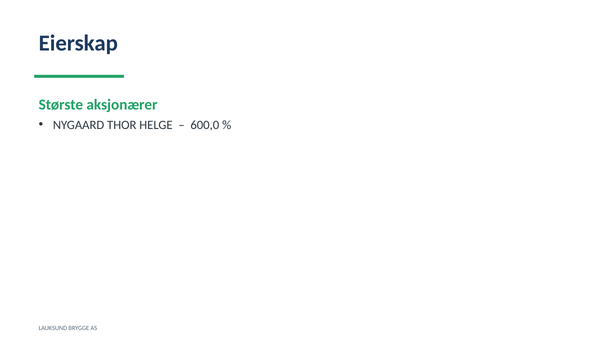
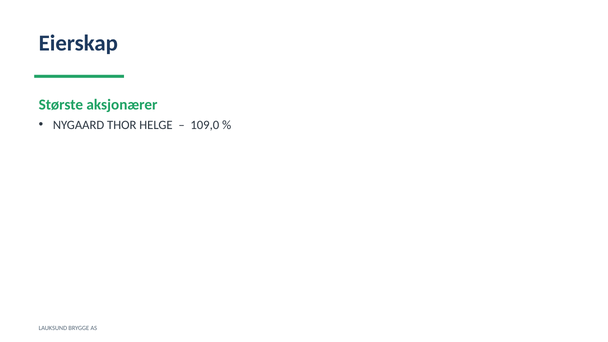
600,0: 600,0 -> 109,0
